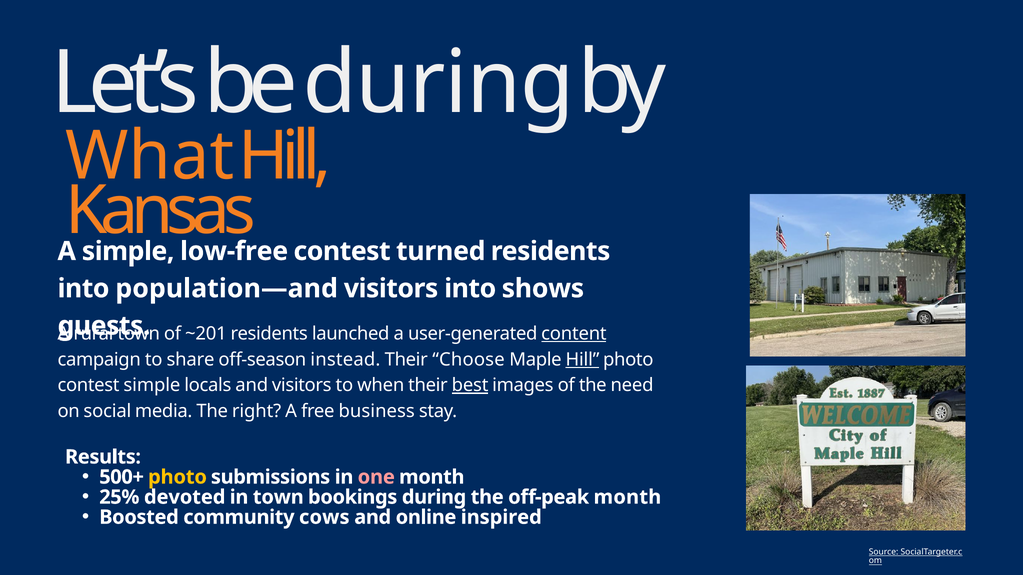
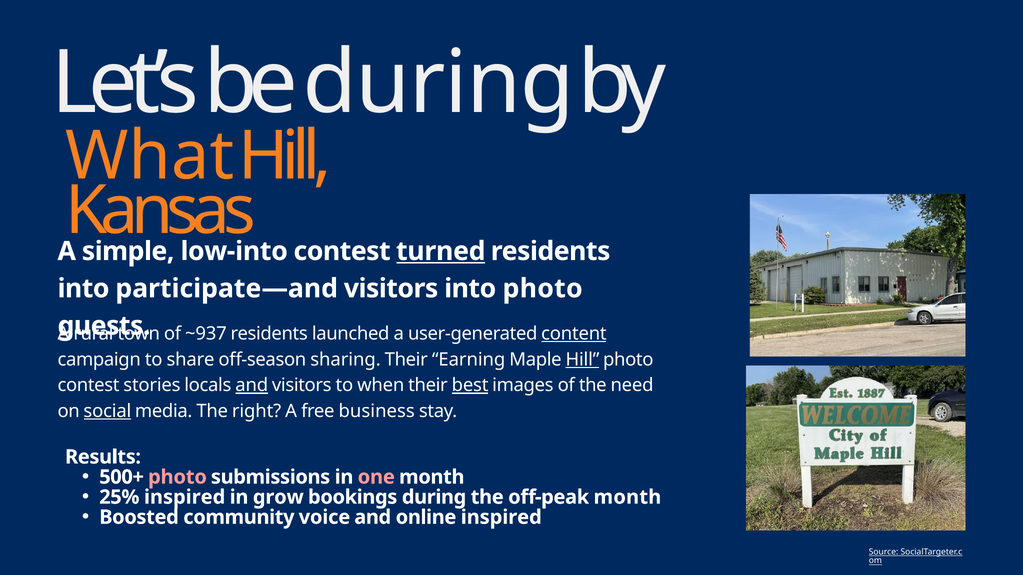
low-free: low-free -> low-into
turned underline: none -> present
population—and: population—and -> participate—and
into shows: shows -> photo
~201: ~201 -> ~937
instead: instead -> sharing
Choose: Choose -> Earning
contest simple: simple -> stories
and at (252, 386) underline: none -> present
social underline: none -> present
photo at (177, 477) colour: yellow -> pink
25% devoted: devoted -> inspired
in town: town -> grow
cows: cows -> voice
